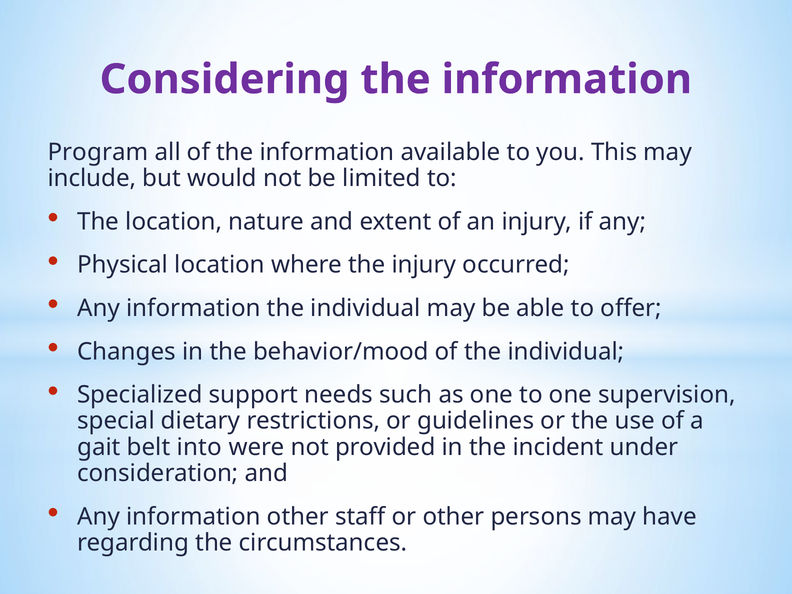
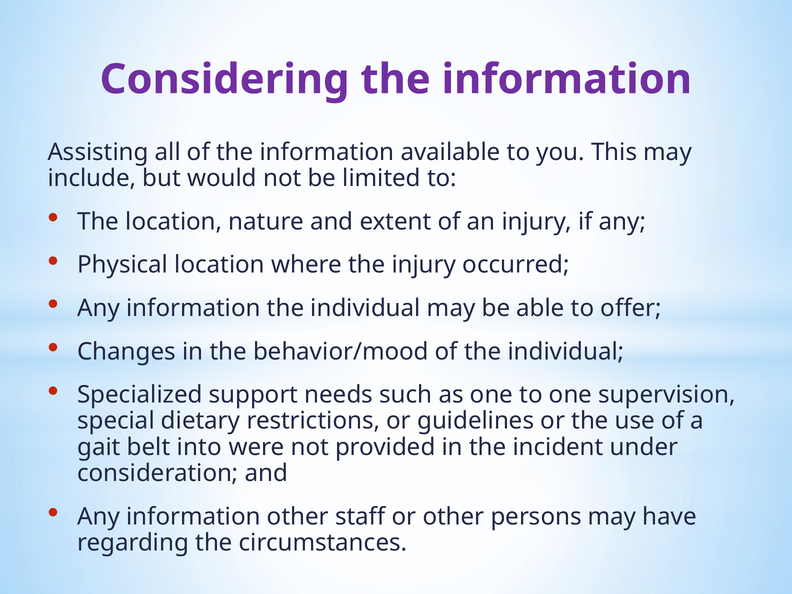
Program: Program -> Assisting
